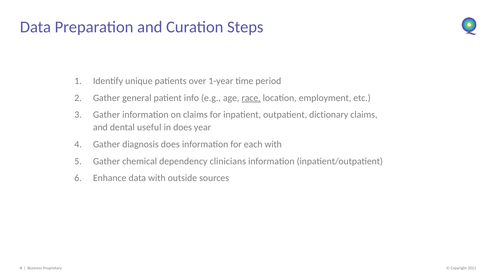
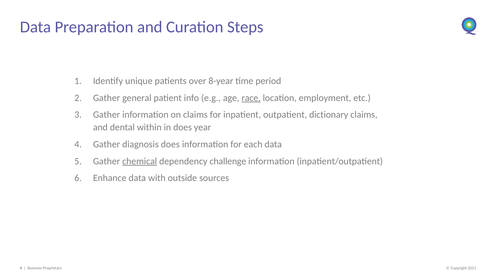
1-year: 1-year -> 8-year
useful: useful -> within
each with: with -> data
chemical underline: none -> present
clinicians: clinicians -> challenge
